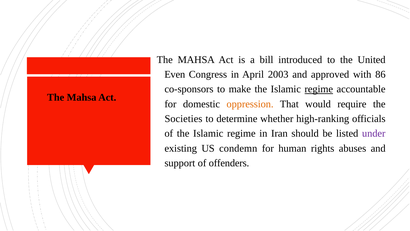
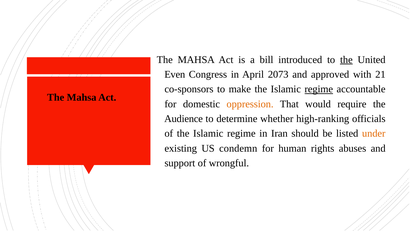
the at (346, 60) underline: none -> present
2003: 2003 -> 2073
86: 86 -> 21
Societies: Societies -> Audience
under colour: purple -> orange
offenders: offenders -> wrongful
